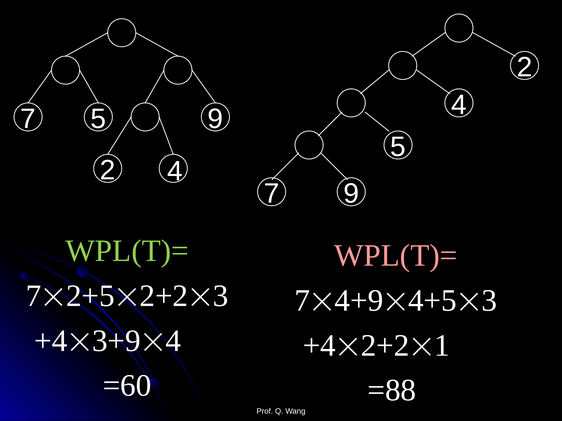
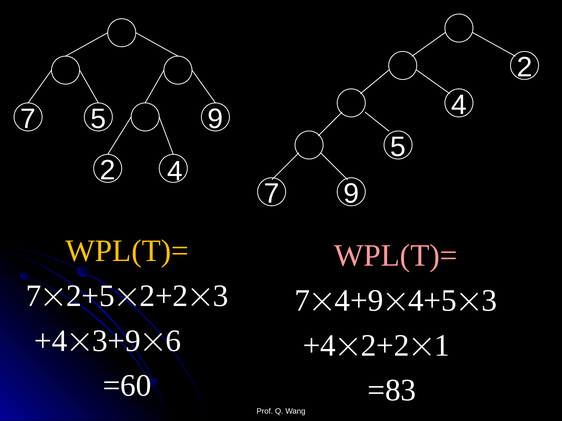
WPL(T)= at (127, 251) colour: light green -> yellow
4 at (173, 341): 4 -> 6
=88: =88 -> =83
